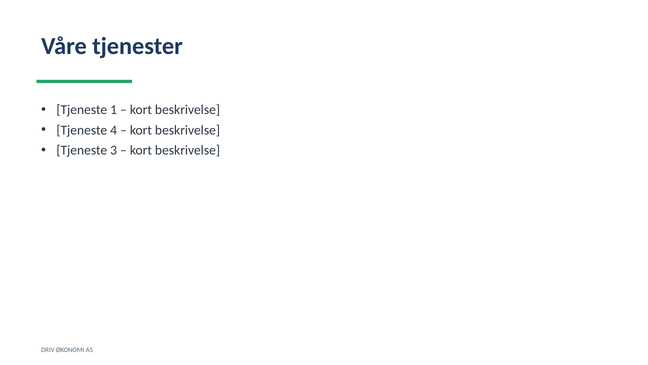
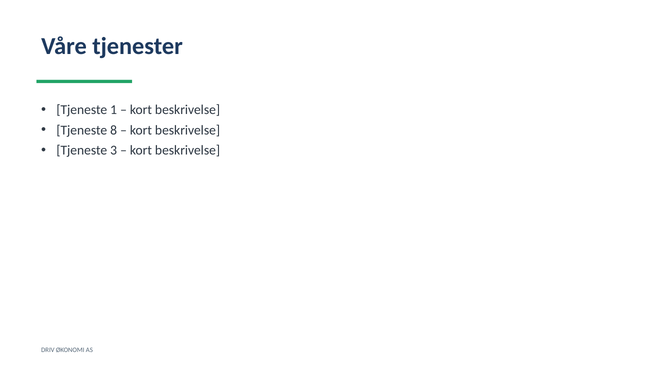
4: 4 -> 8
